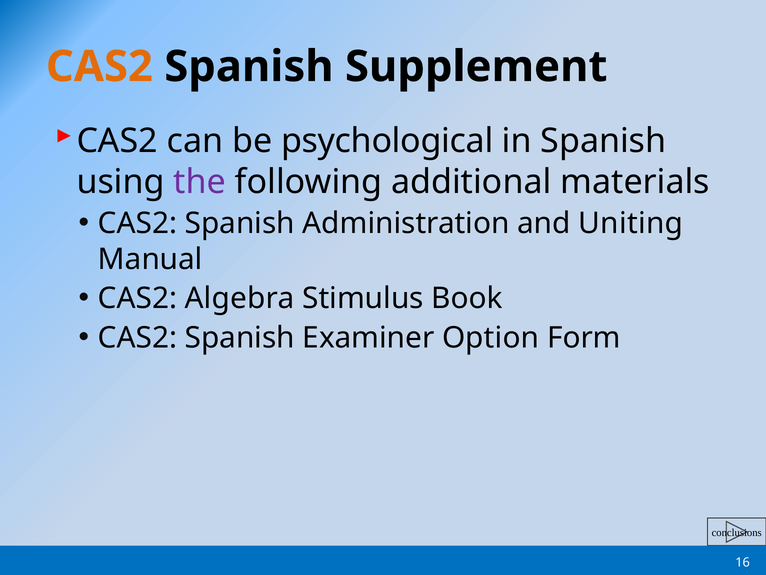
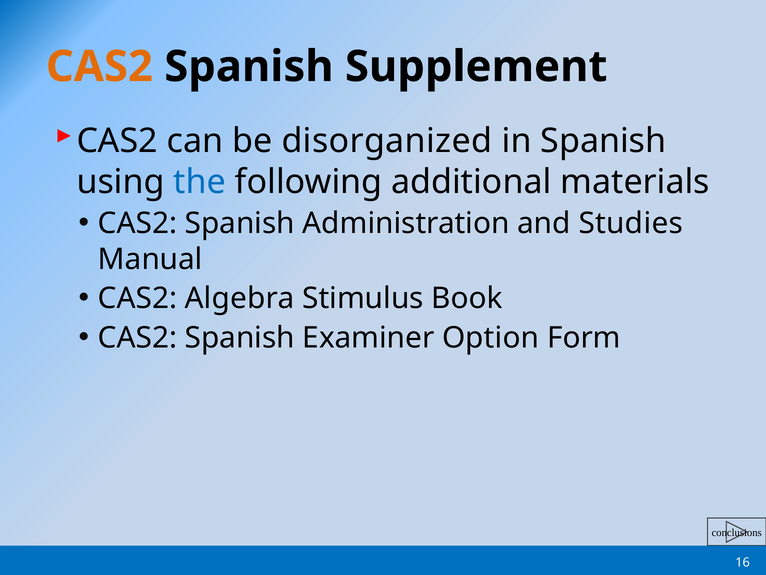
psychological: psychological -> disorganized
the colour: purple -> blue
Uniting: Uniting -> Studies
